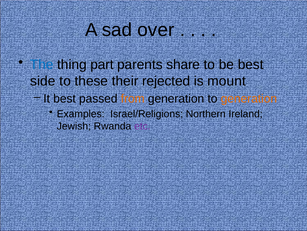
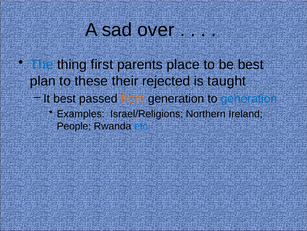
part: part -> first
share: share -> place
side: side -> plan
mount: mount -> taught
generation at (249, 98) colour: orange -> blue
Jewish: Jewish -> People
etc colour: purple -> blue
